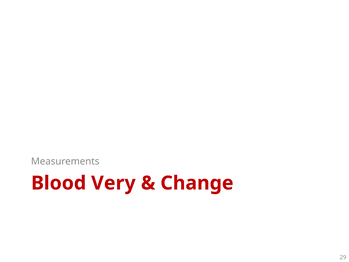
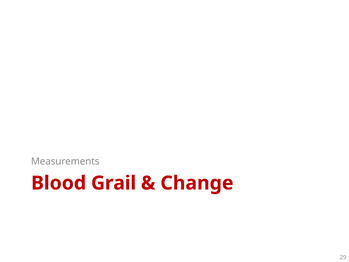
Very: Very -> Grail
